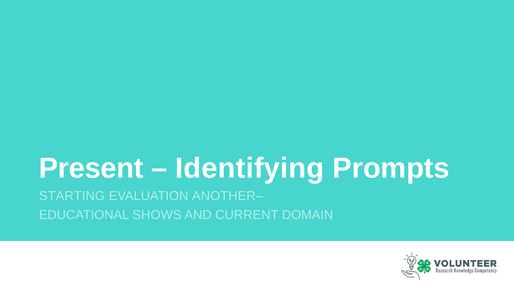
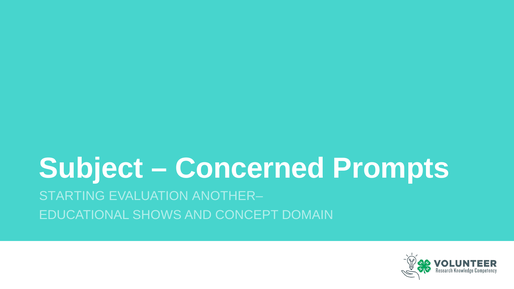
Present: Present -> Subject
Identifying: Identifying -> Concerned
CURRENT: CURRENT -> CONCEPT
